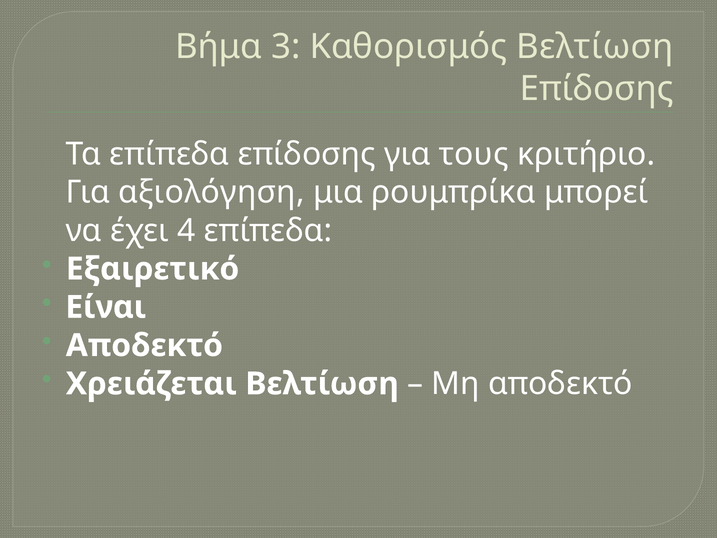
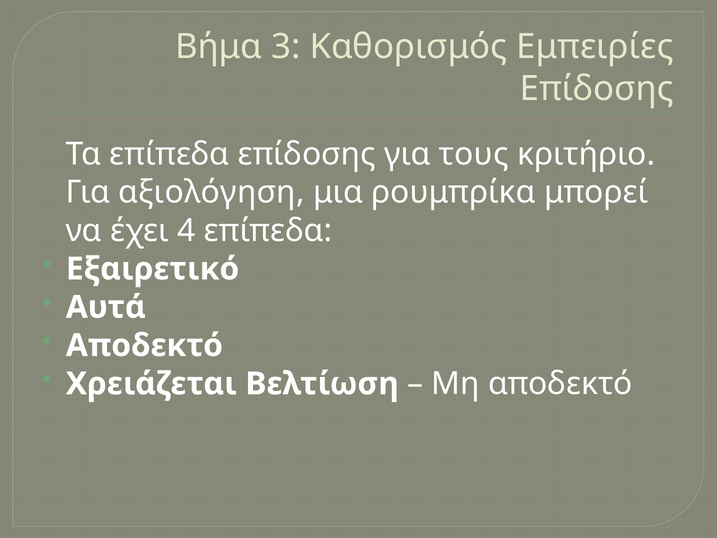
Καθορισμός Βελτίωση: Βελτίωση -> Εμπειρίες
Είναι: Είναι -> Αυτά
